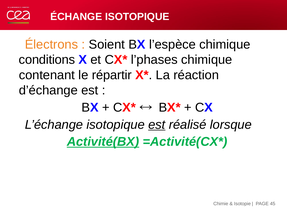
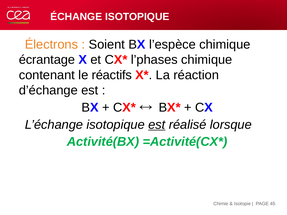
conditions: conditions -> écrantage
répartir: répartir -> réactifs
Activité(BX underline: present -> none
